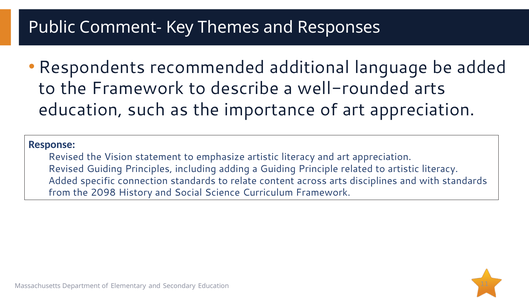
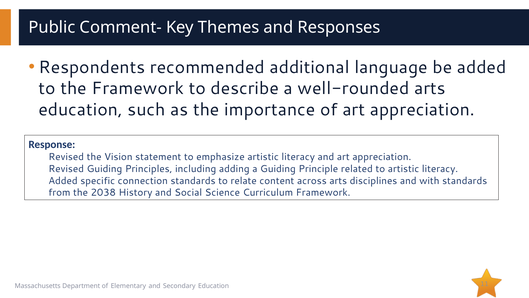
2098: 2098 -> 2038
